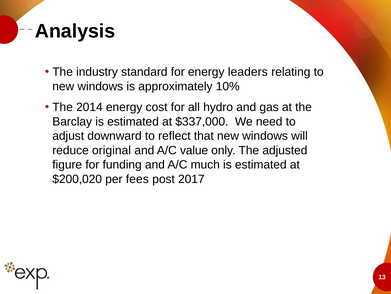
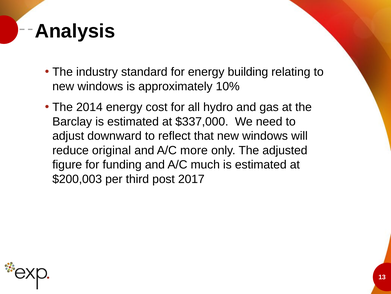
leaders: leaders -> building
value: value -> more
$200,020: $200,020 -> $200,003
fees: fees -> third
